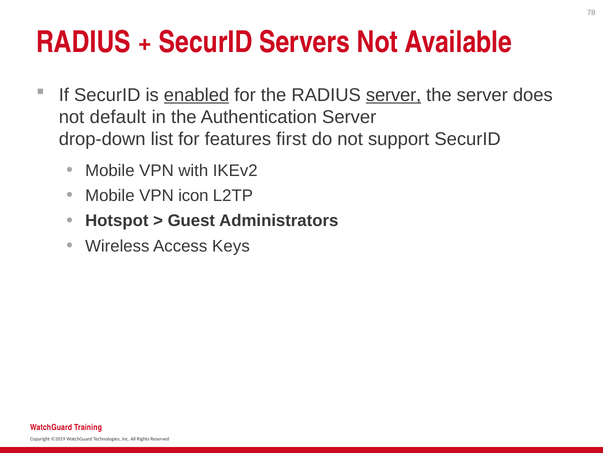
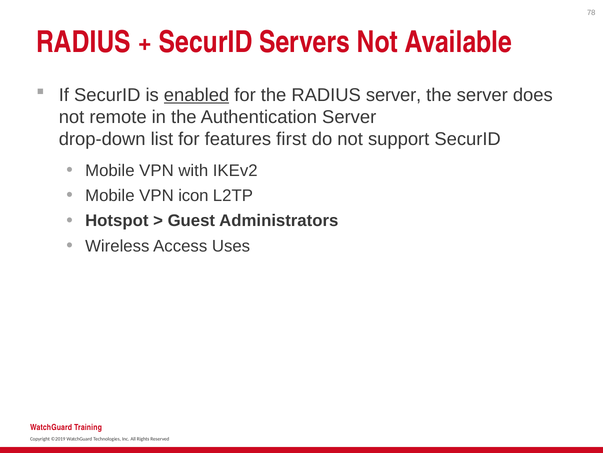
server at (394, 95) underline: present -> none
default: default -> remote
Keys: Keys -> Uses
